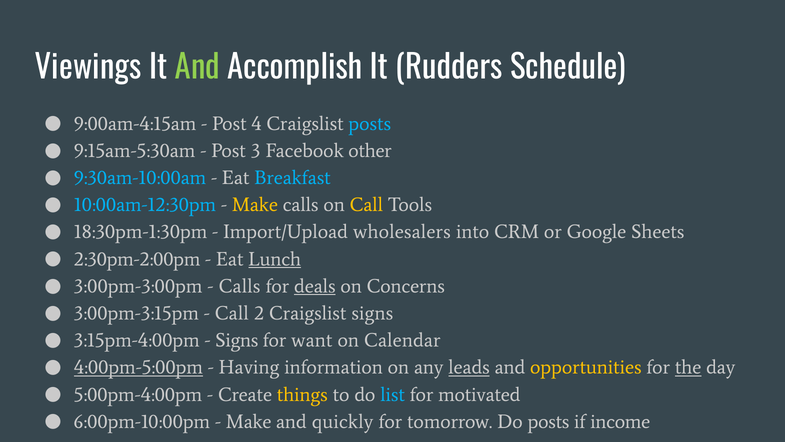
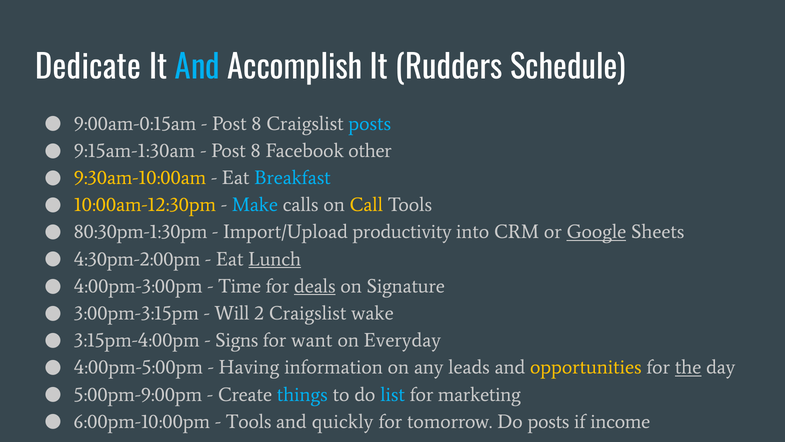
Viewings: Viewings -> Dedicate
And at (197, 68) colour: light green -> light blue
9:00am-4:15am: 9:00am-4:15am -> 9:00am-0:15am
4 at (257, 123): 4 -> 8
9:15am-5:30am: 9:15am-5:30am -> 9:15am-1:30am
3 at (256, 151): 3 -> 8
9:30am-10:00am colour: light blue -> yellow
10:00am-12:30pm colour: light blue -> yellow
Make at (255, 205) colour: yellow -> light blue
18:30pm-1:30pm: 18:30pm-1:30pm -> 80:30pm-1:30pm
wholesalers: wholesalers -> productivity
Google underline: none -> present
2:30pm-2:00pm: 2:30pm-2:00pm -> 4:30pm-2:00pm
3:00pm-3:00pm: 3:00pm-3:00pm -> 4:00pm-3:00pm
Calls at (239, 286): Calls -> Time
Concerns: Concerns -> Signature
Call at (232, 313): Call -> Will
Craigslist signs: signs -> wake
Calendar: Calendar -> Everyday
4:00pm-5:00pm underline: present -> none
leads underline: present -> none
5:00pm-4:00pm: 5:00pm-4:00pm -> 5:00pm-9:00pm
things colour: yellow -> light blue
motivated: motivated -> marketing
Make at (249, 421): Make -> Tools
